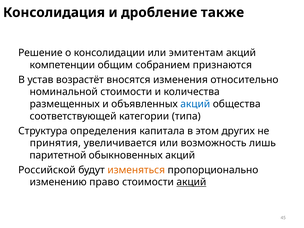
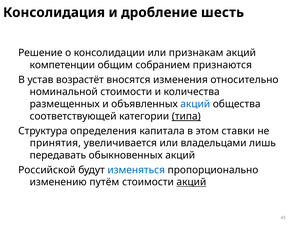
также: также -> шесть
эмитентам: эмитентам -> признакам
типа underline: none -> present
других: других -> ставки
возможность: возможность -> владельцами
паритетной: паритетной -> передавать
изменяться colour: orange -> blue
право: право -> путём
